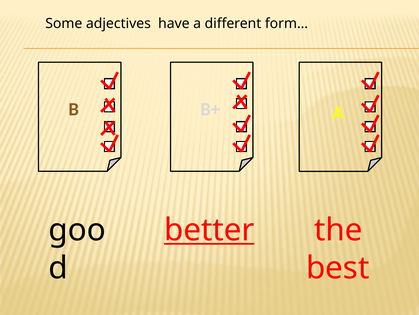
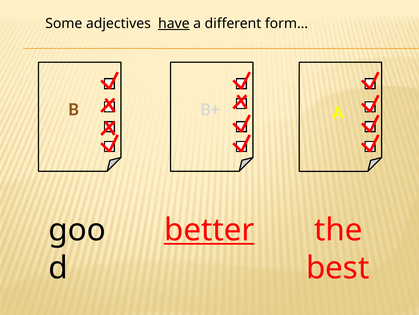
have underline: none -> present
